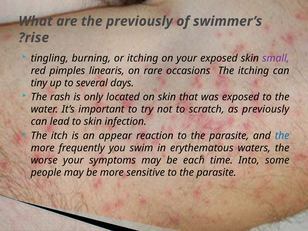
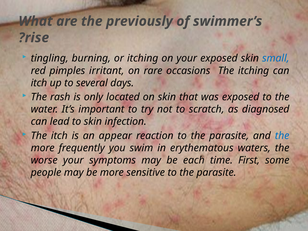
small colour: purple -> blue
linearis: linearis -> irritant
tiny at (39, 83): tiny -> itch
as previously: previously -> diagnosed
Into: Into -> First
